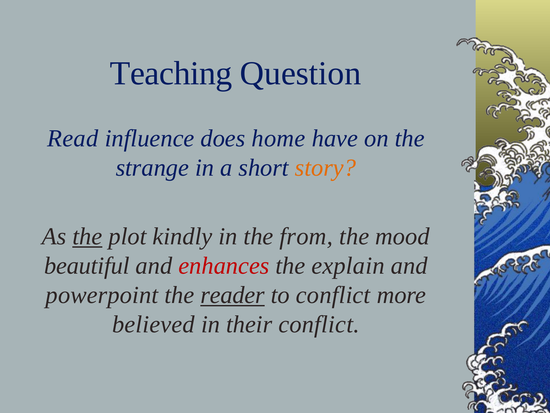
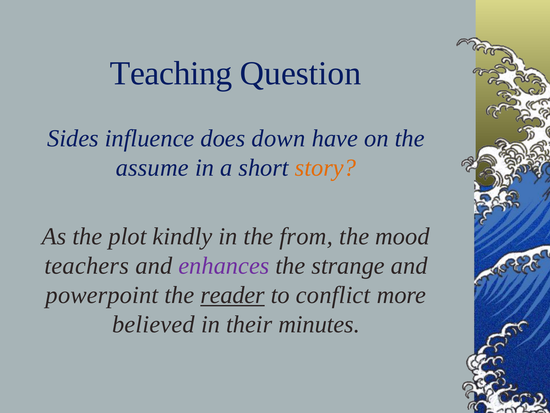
Read: Read -> Sides
home: home -> down
strange: strange -> assume
the at (87, 236) underline: present -> none
beautiful: beautiful -> teachers
enhances colour: red -> purple
explain: explain -> strange
their conflict: conflict -> minutes
